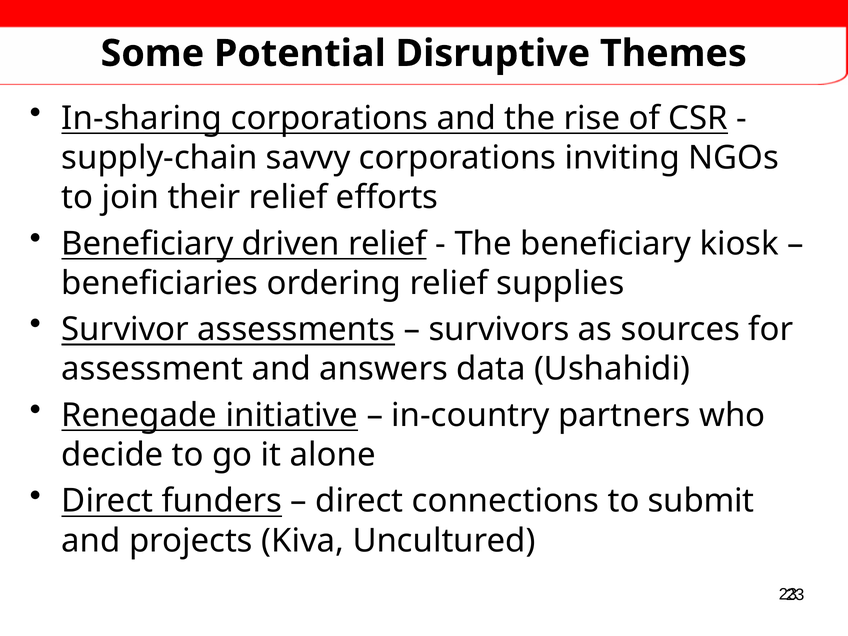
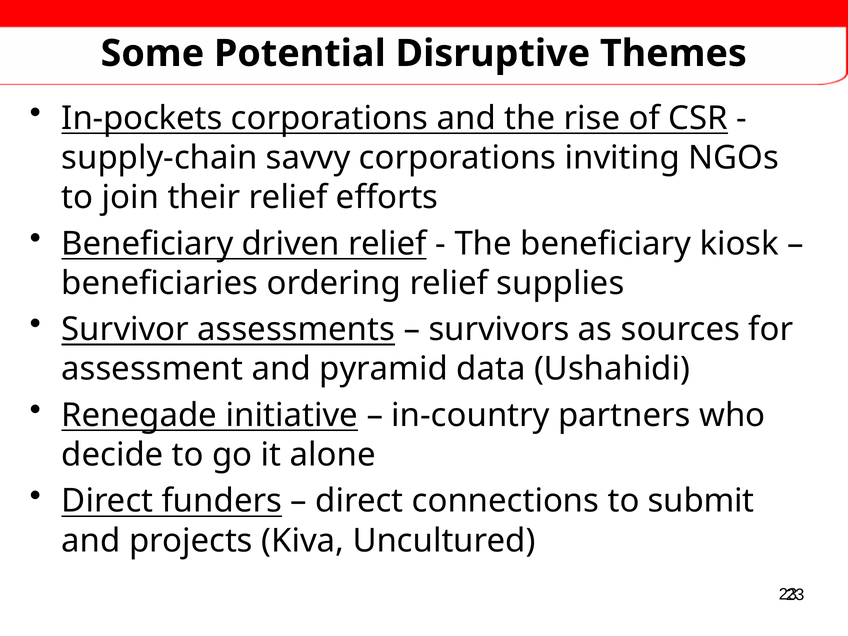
In-sharing: In-sharing -> In-pockets
answers: answers -> pyramid
